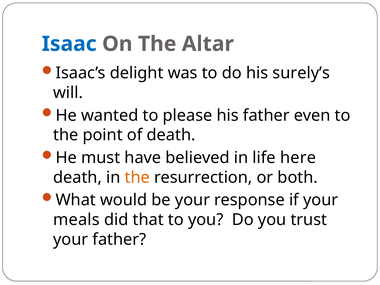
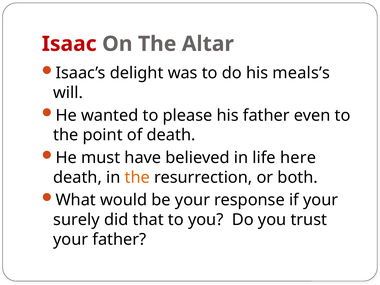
Isaac colour: blue -> red
surely’s: surely’s -> meals’s
meals: meals -> surely
